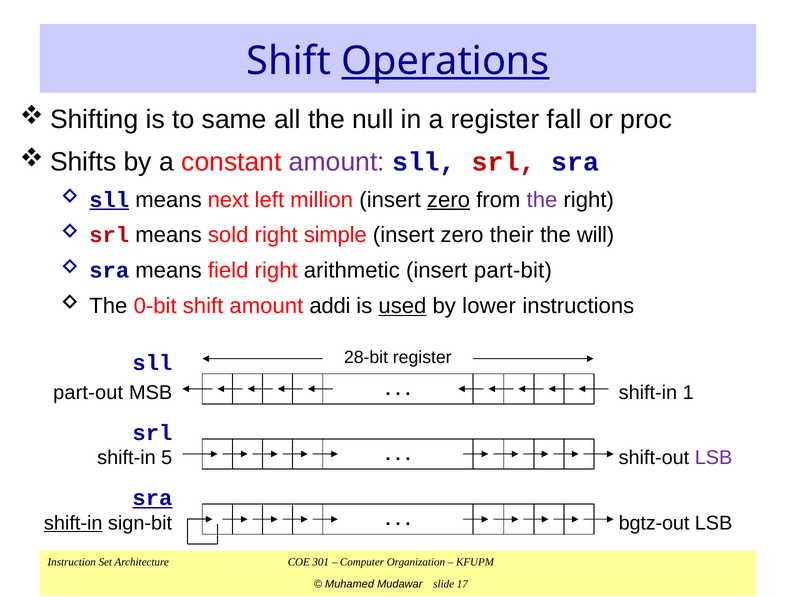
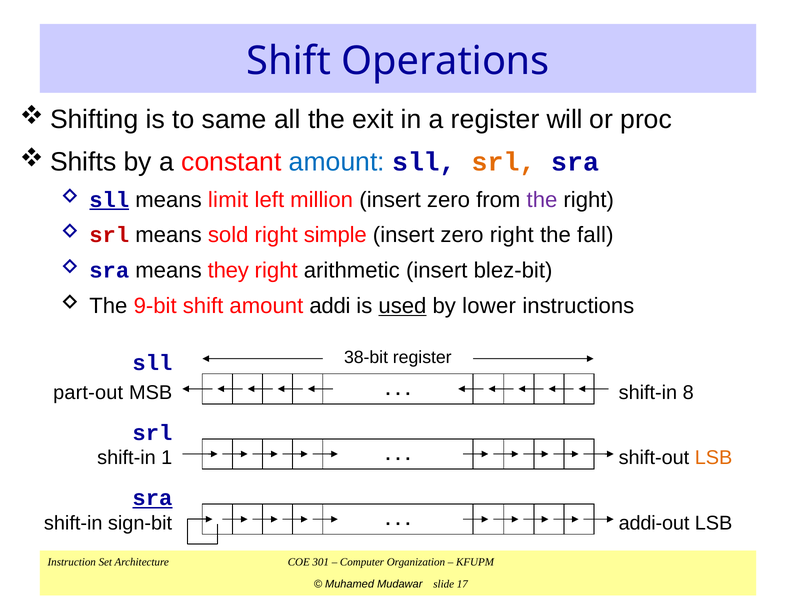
Operations underline: present -> none
null: null -> exit
fall: fall -> will
amount at (337, 162) colour: purple -> blue
srl at (504, 162) colour: red -> orange
next: next -> limit
zero at (448, 200) underline: present -> none
zero their: their -> right
will: will -> fall
field: field -> they
part-bit: part-bit -> blez-bit
0-bit: 0-bit -> 9-bit
28-bit: 28-bit -> 38-bit
1: 1 -> 8
5: 5 -> 1
LSB at (714, 458) colour: purple -> orange
shift-in at (73, 523) underline: present -> none
bgtz-out: bgtz-out -> addi-out
